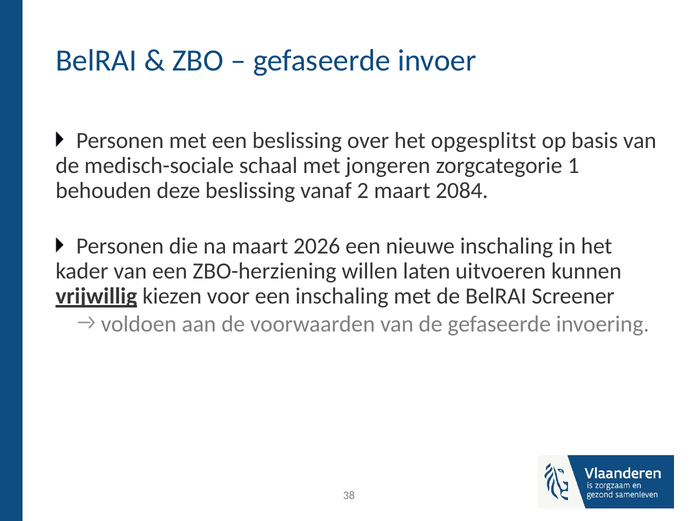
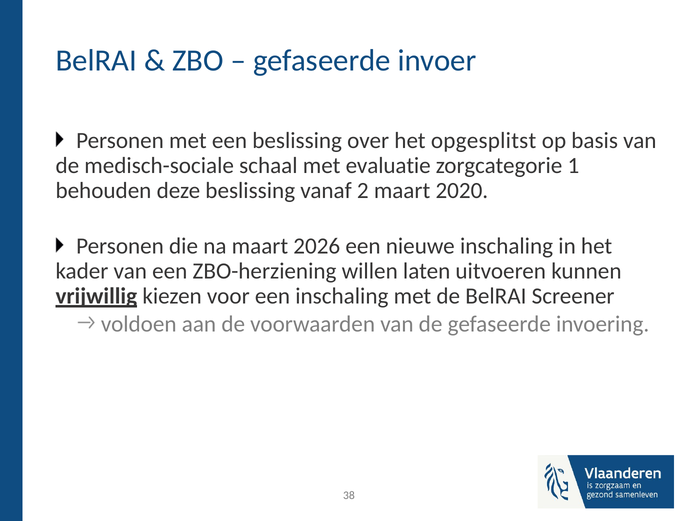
jongeren: jongeren -> evaluatie
2084: 2084 -> 2020
